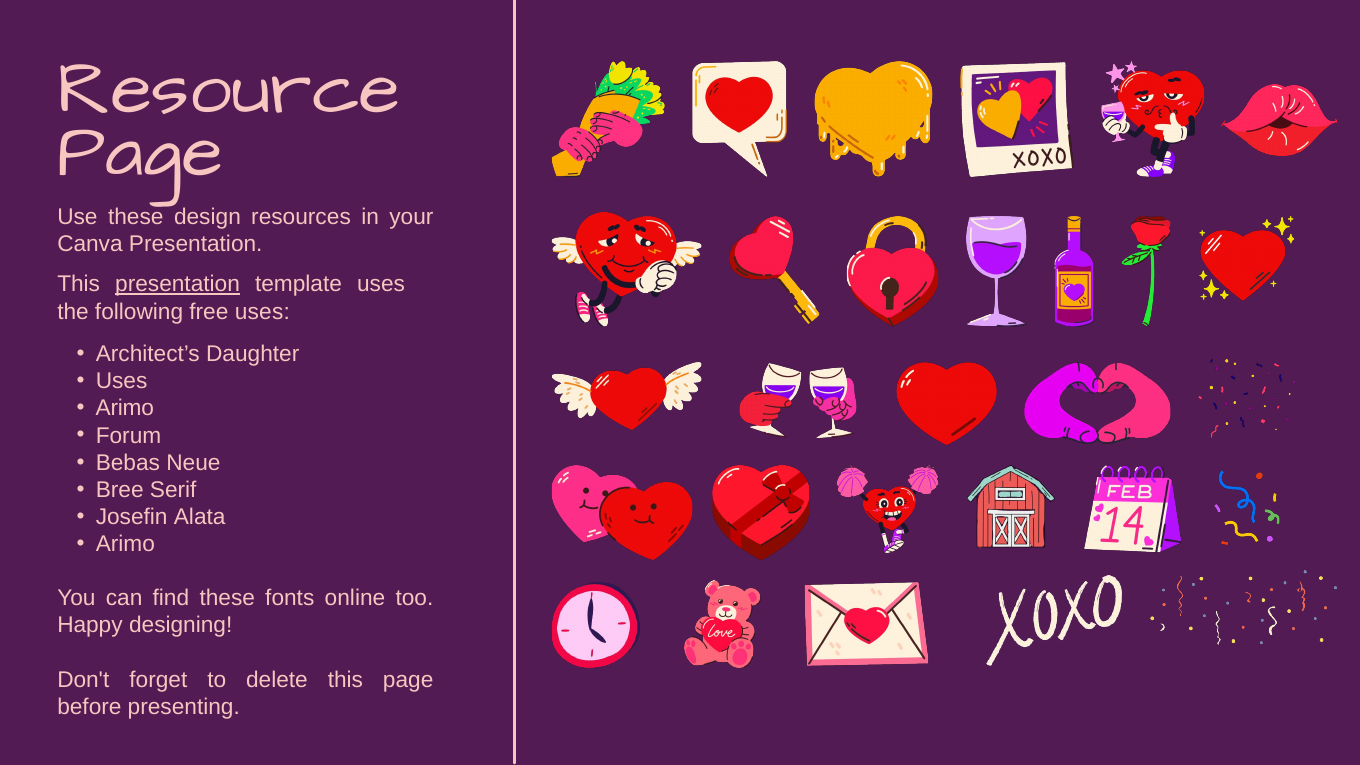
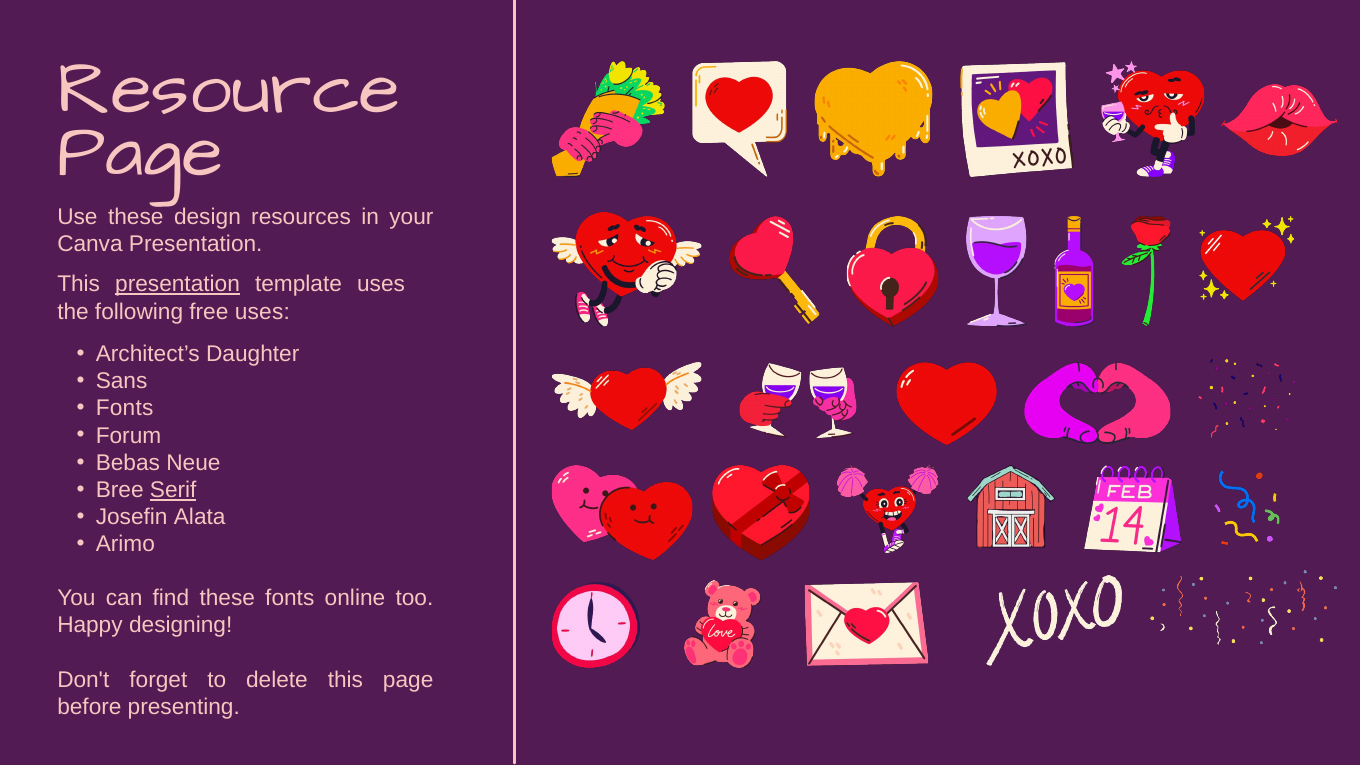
Uses at (122, 381): Uses -> Sans
Arimo at (125, 408): Arimo -> Fonts
Serif underline: none -> present
